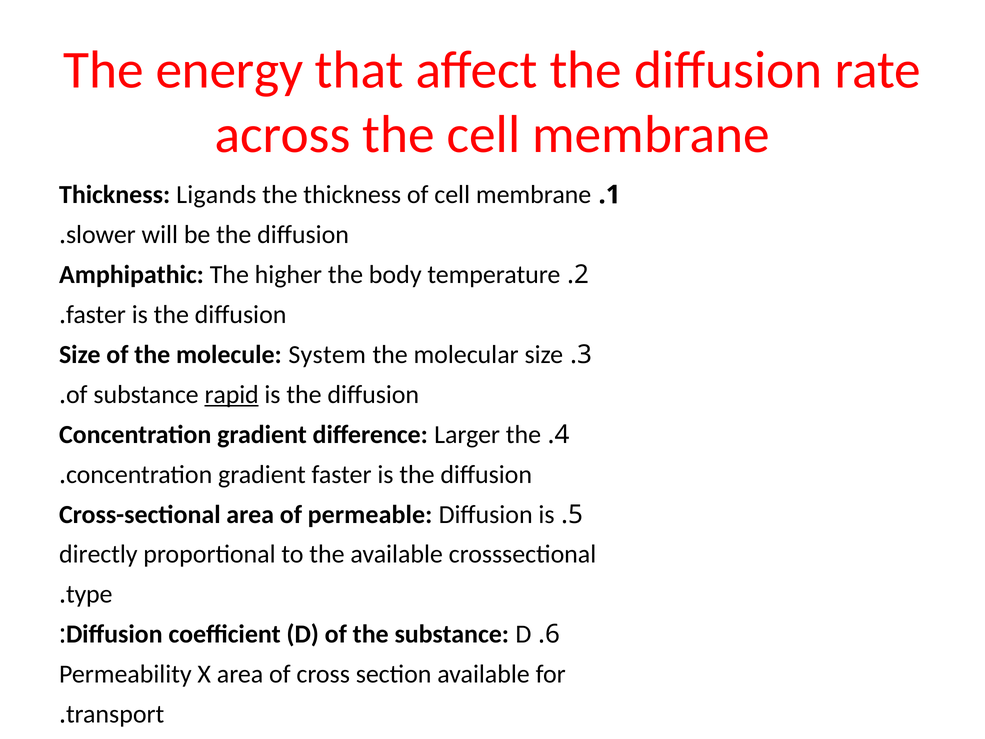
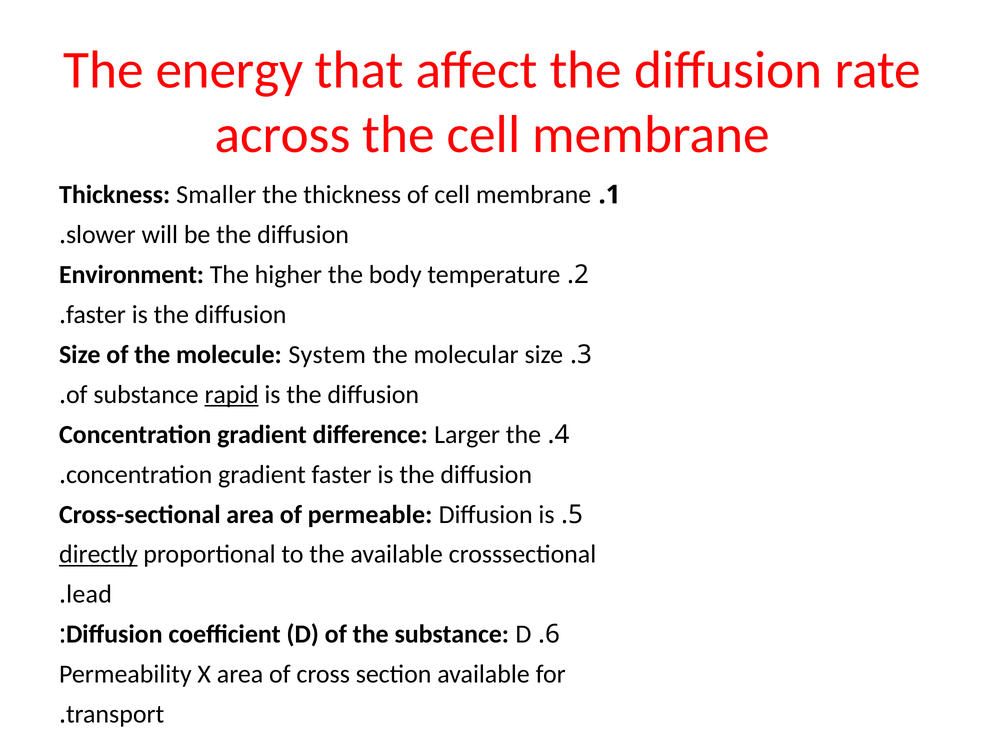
Ligands: Ligands -> Smaller
Amphipathic: Amphipathic -> Environment
directly underline: none -> present
type: type -> lead
